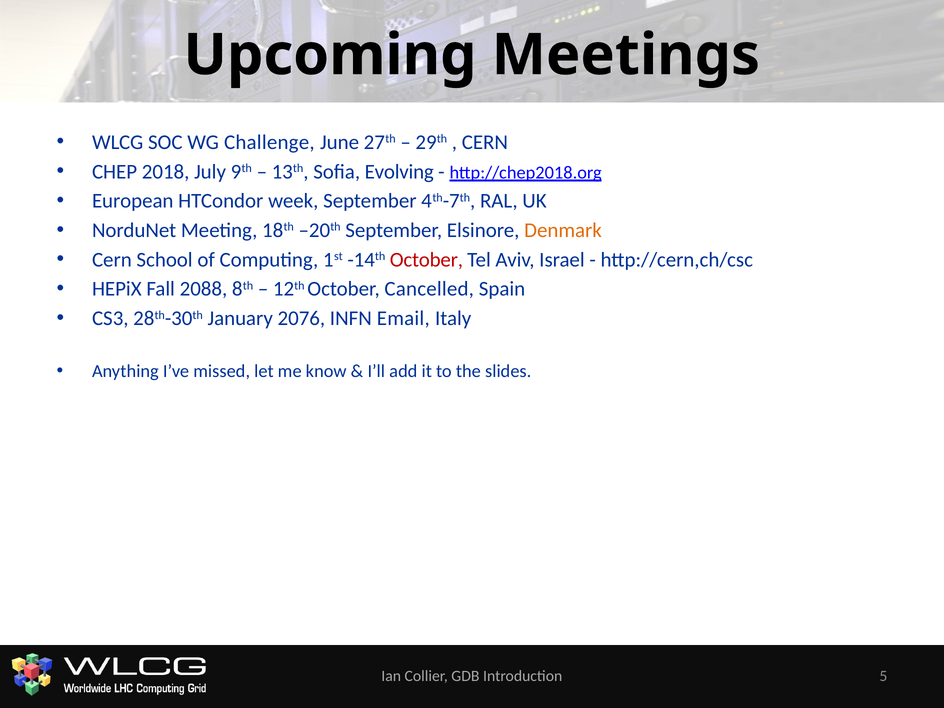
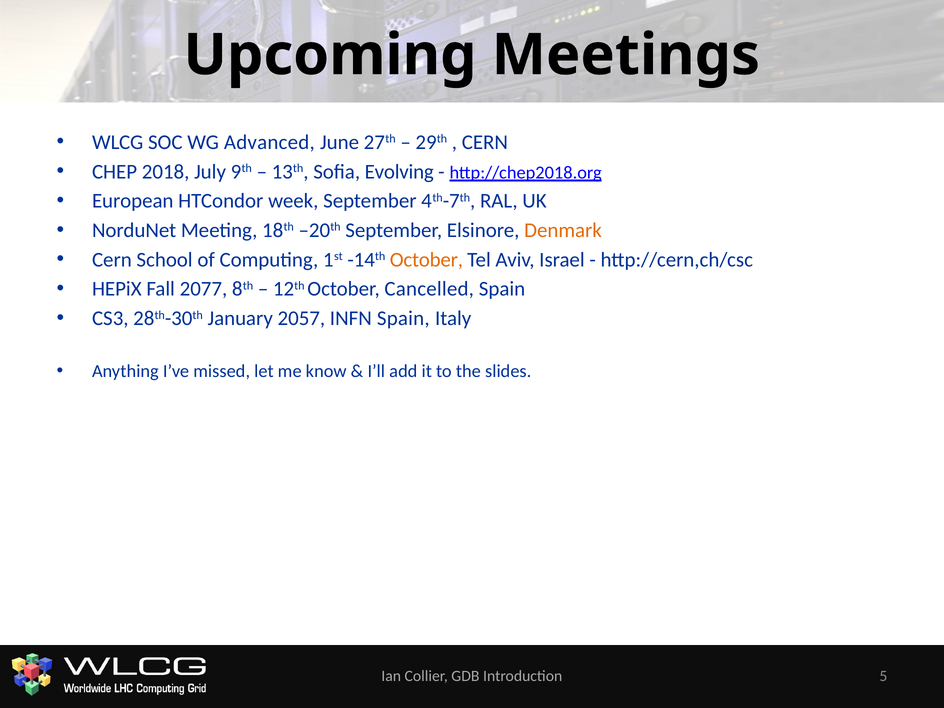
Challenge: Challenge -> Advanced
October at (426, 260) colour: red -> orange
2088: 2088 -> 2077
2076: 2076 -> 2057
INFN Email: Email -> Spain
